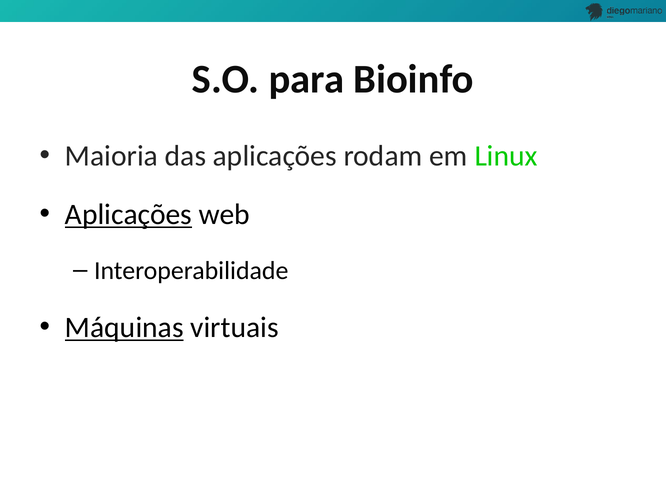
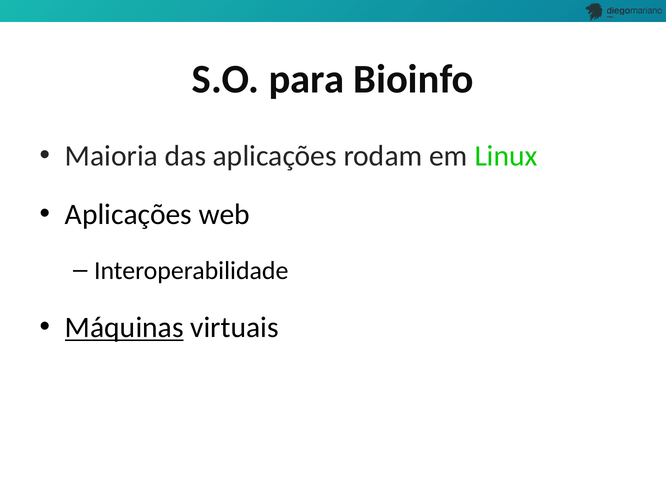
Aplicações at (128, 214) underline: present -> none
